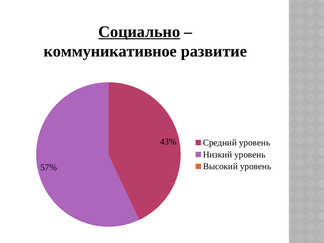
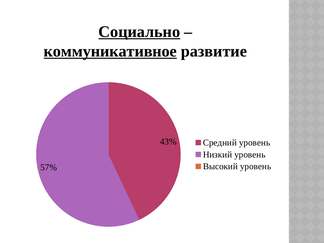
коммуникативное underline: none -> present
